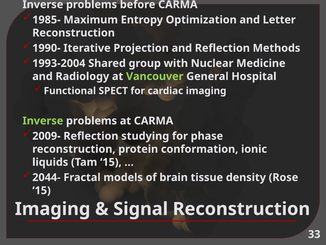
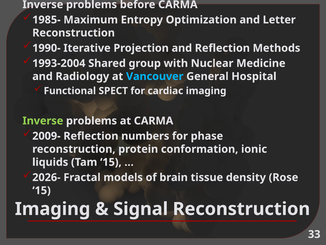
Vancouver colour: light green -> light blue
studying: studying -> numbers
2044-: 2044- -> 2026-
